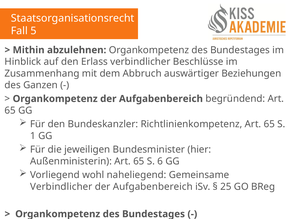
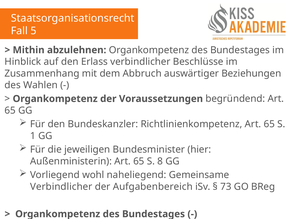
Ganzen: Ganzen -> Wahlen
Organkompetenz der Aufgabenbereich: Aufgabenbereich -> Voraussetzungen
6: 6 -> 8
25: 25 -> 73
